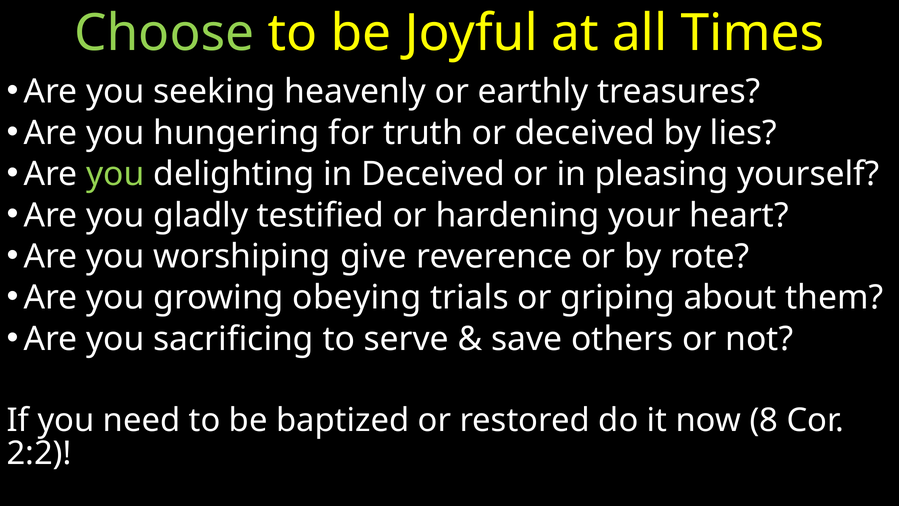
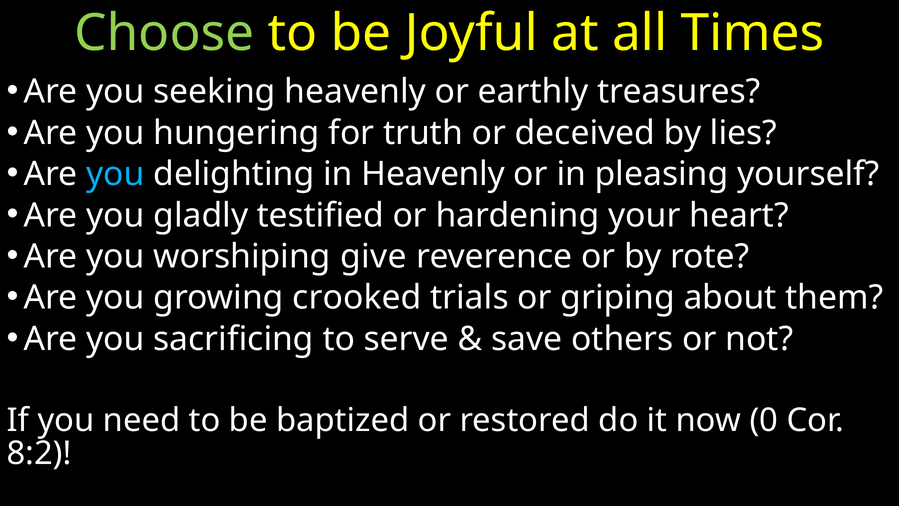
you at (115, 174) colour: light green -> light blue
in Deceived: Deceived -> Heavenly
obeying: obeying -> crooked
8: 8 -> 0
2:2: 2:2 -> 8:2
